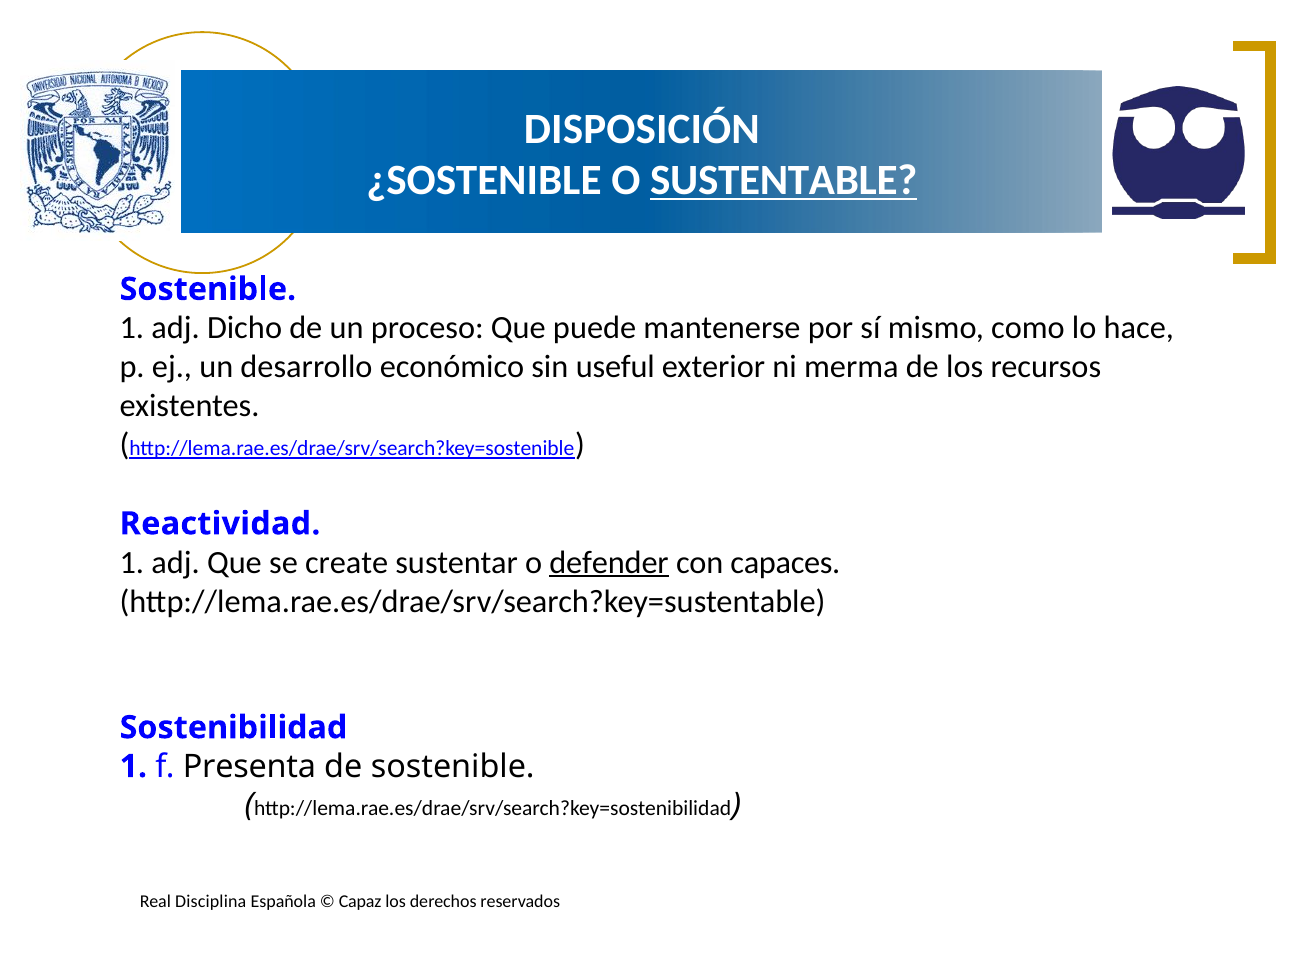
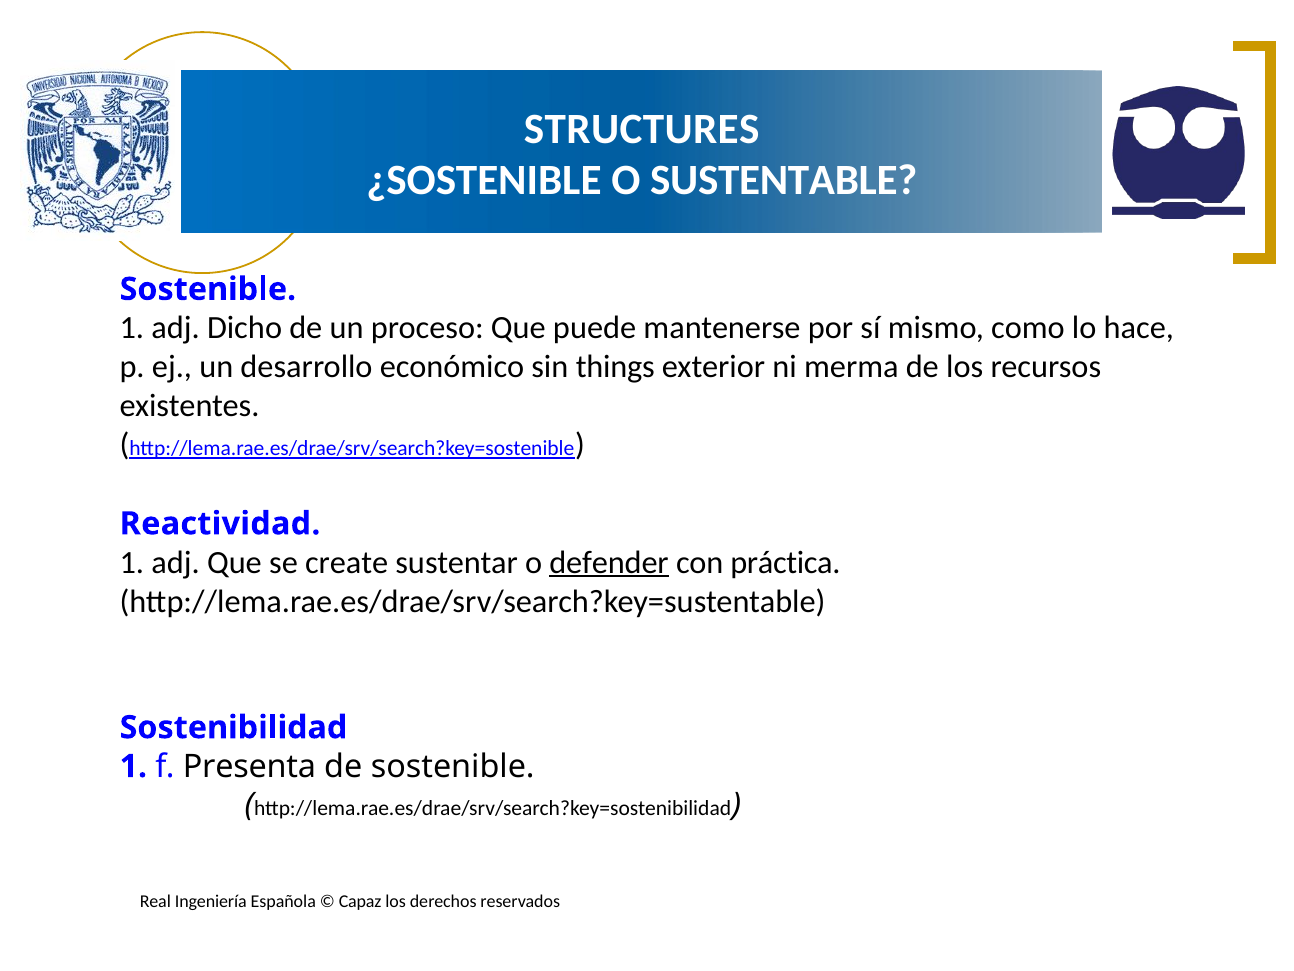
DISPOSICIÓN: DISPOSICIÓN -> STRUCTURES
SUSTENTABLE underline: present -> none
useful: useful -> things
capaces: capaces -> práctica
Disciplina: Disciplina -> Ingeniería
